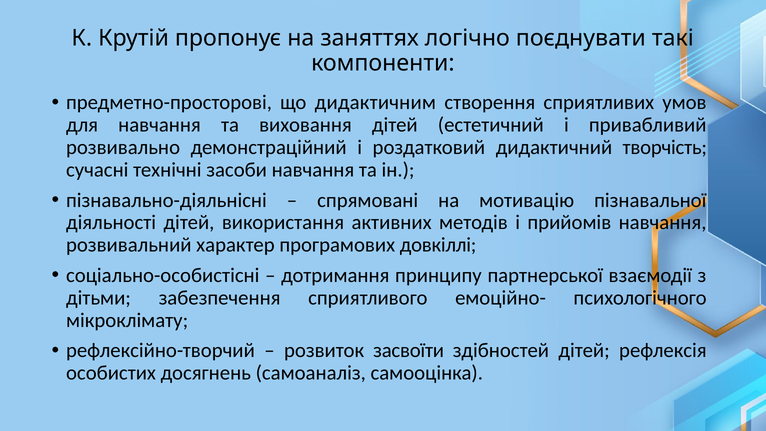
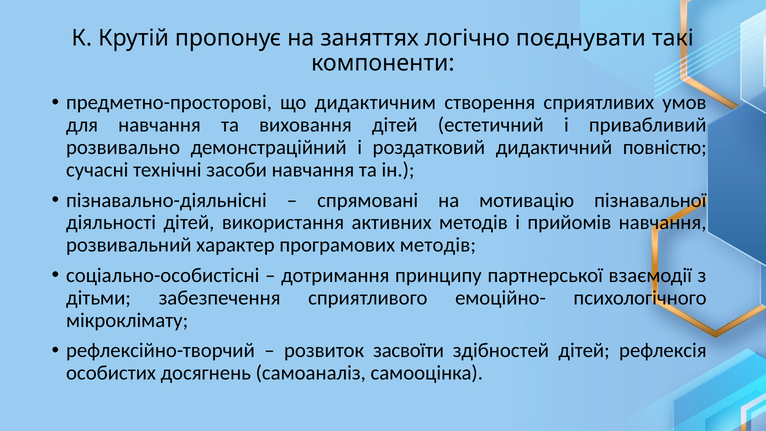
творчість: творчість -> повністю
програмових довкіллі: довкіллі -> методів
